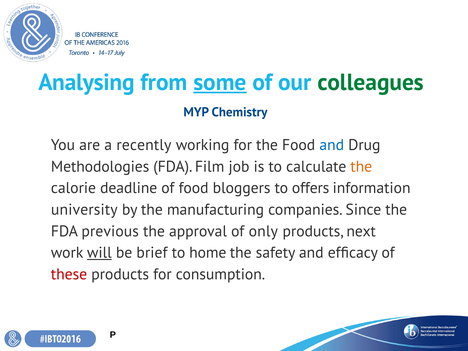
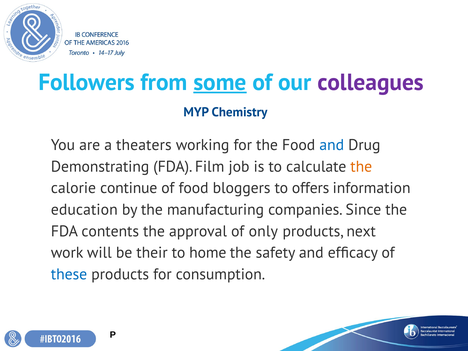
Analysing: Analysing -> Followers
colleagues colour: green -> purple
recently: recently -> theaters
Methodologies: Methodologies -> Demonstrating
deadline: deadline -> continue
university: university -> education
previous: previous -> contents
will underline: present -> none
brief: brief -> their
these colour: red -> blue
